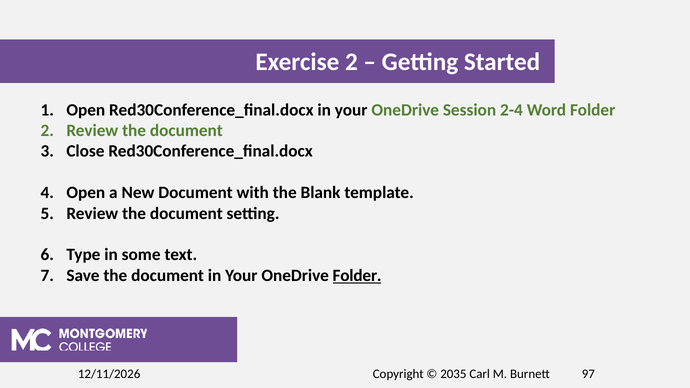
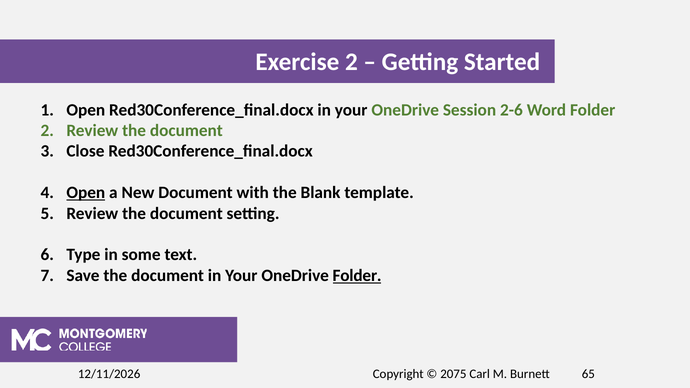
2-4: 2-4 -> 2-6
Open at (86, 193) underline: none -> present
2035: 2035 -> 2075
97: 97 -> 65
